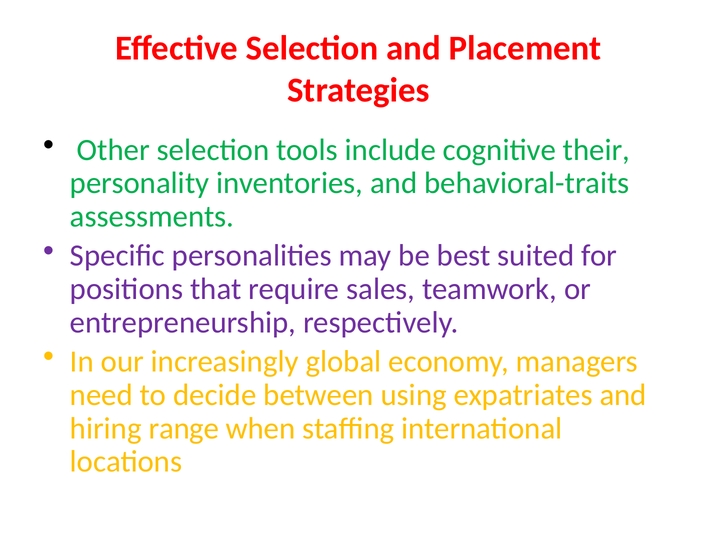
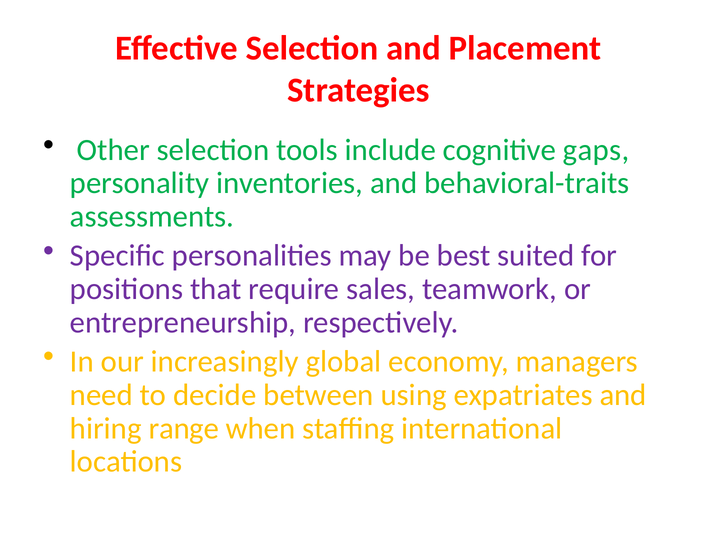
their: their -> gaps
